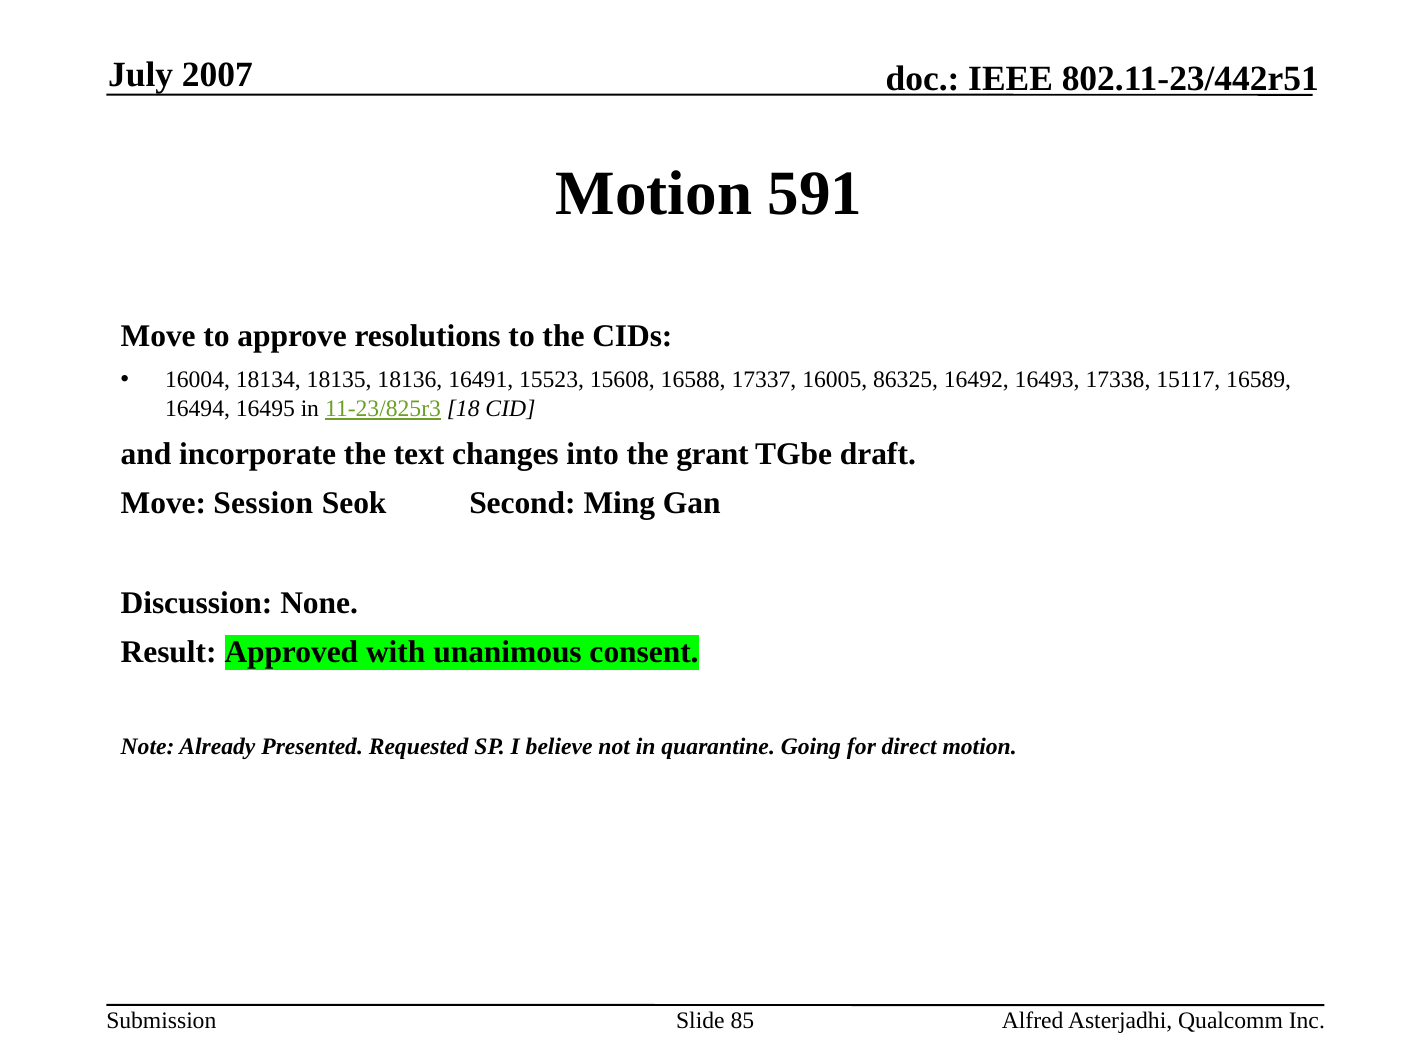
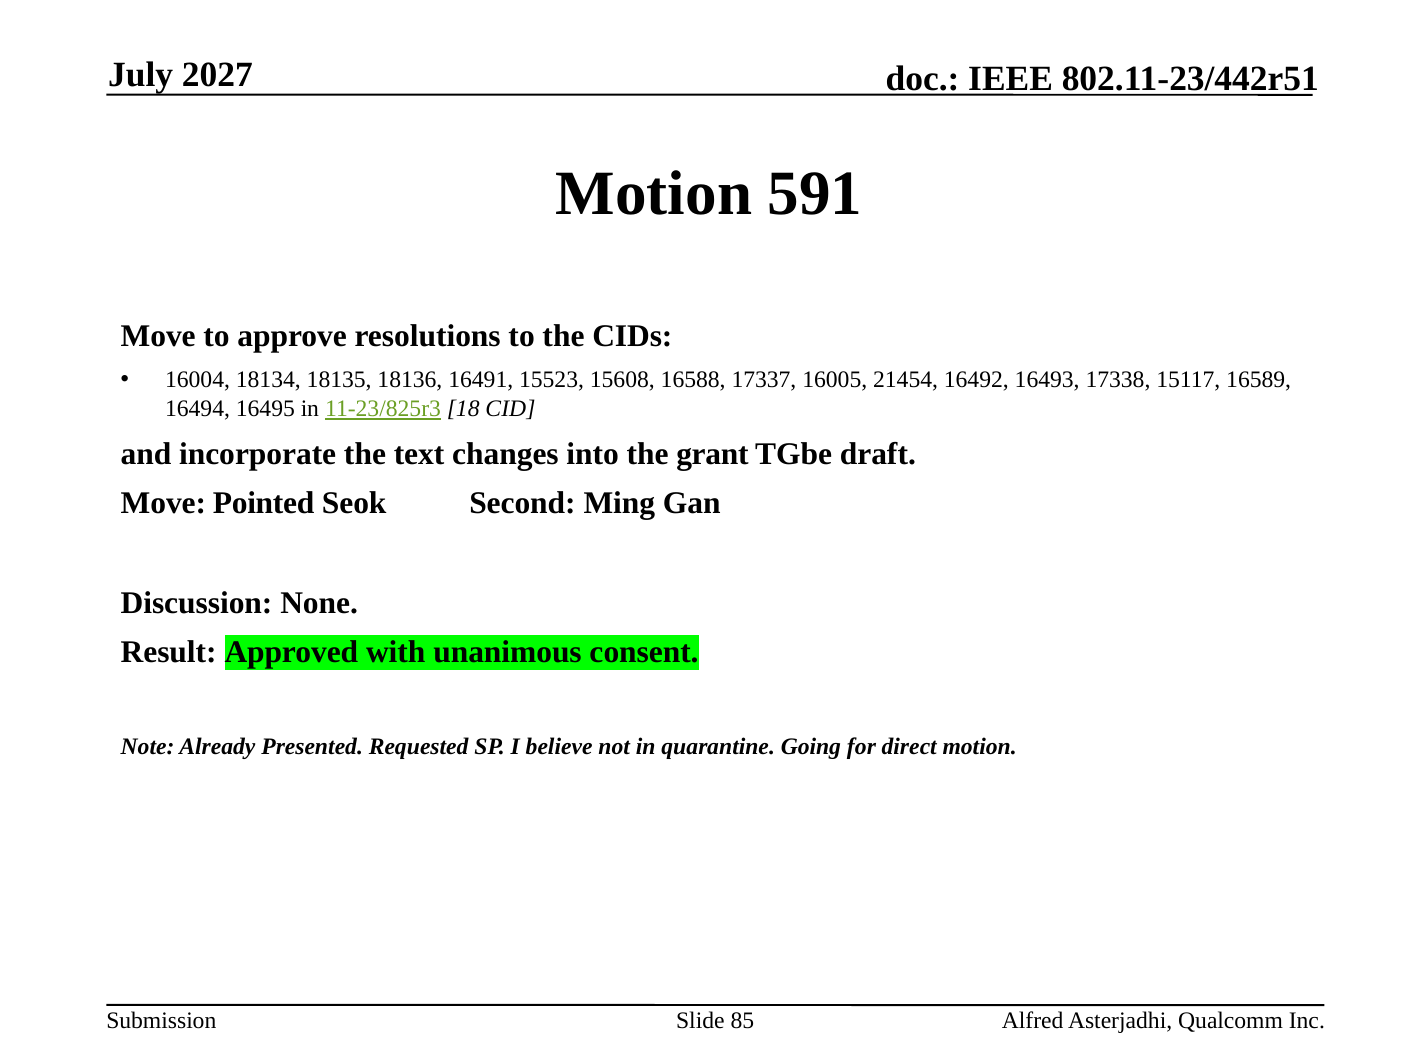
2007: 2007 -> 2027
86325: 86325 -> 21454
Session: Session -> Pointed
